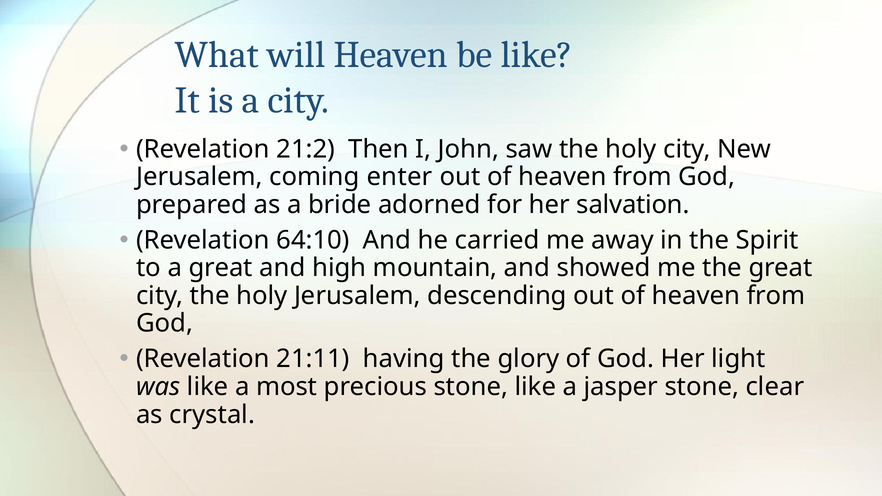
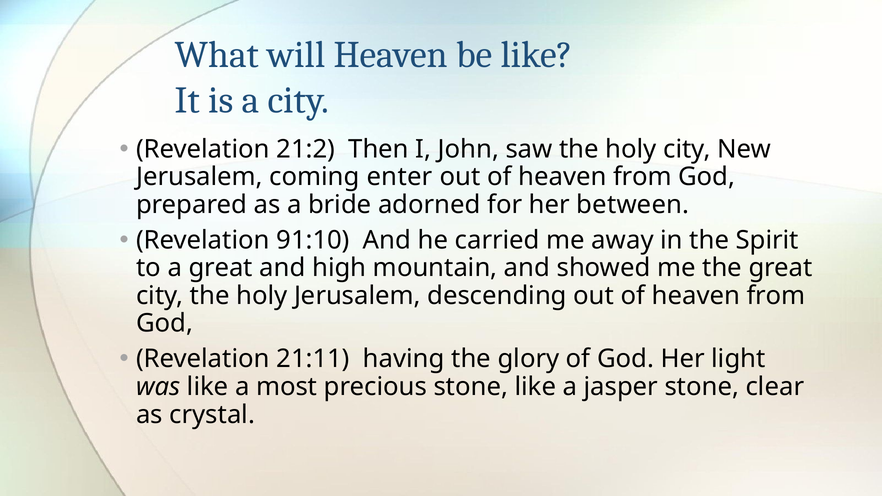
salvation: salvation -> between
64:10: 64:10 -> 91:10
